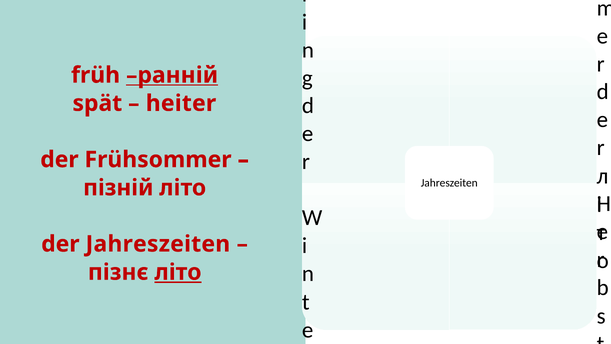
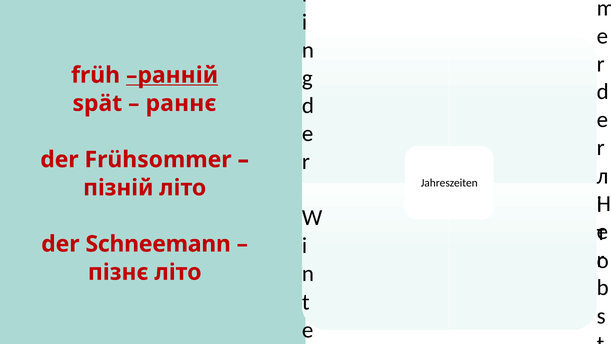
heiter: heiter -> раннє
der Jahreszeiten: Jahreszeiten -> Schneemann
літо at (178, 272) underline: present -> none
